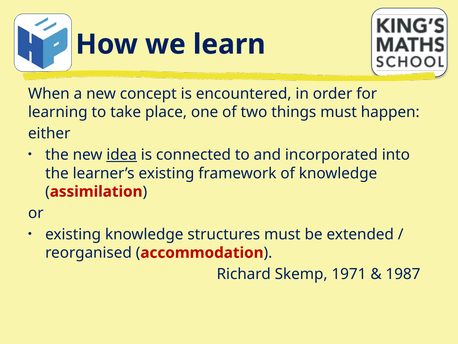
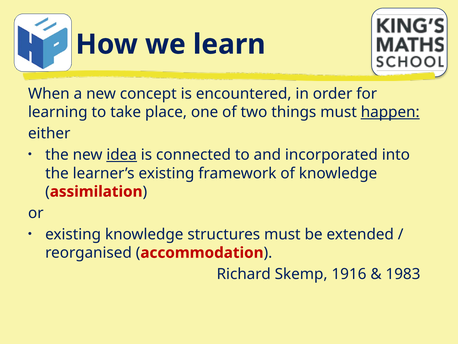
happen underline: none -> present
1971: 1971 -> 1916
1987: 1987 -> 1983
